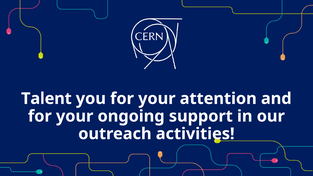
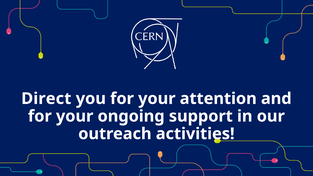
Talent: Talent -> Direct
